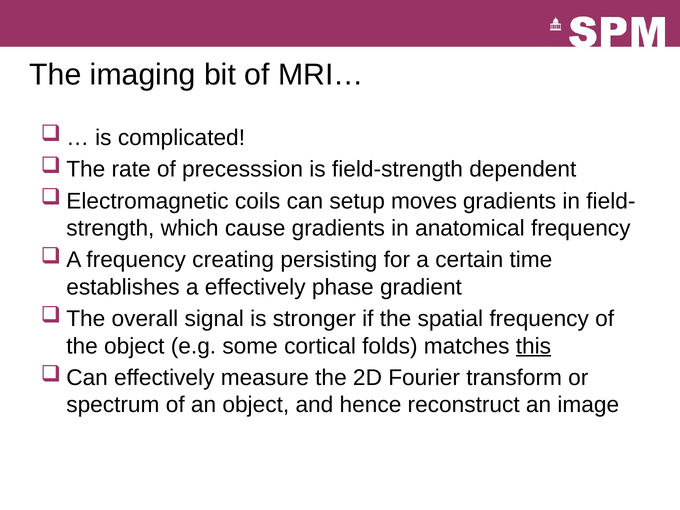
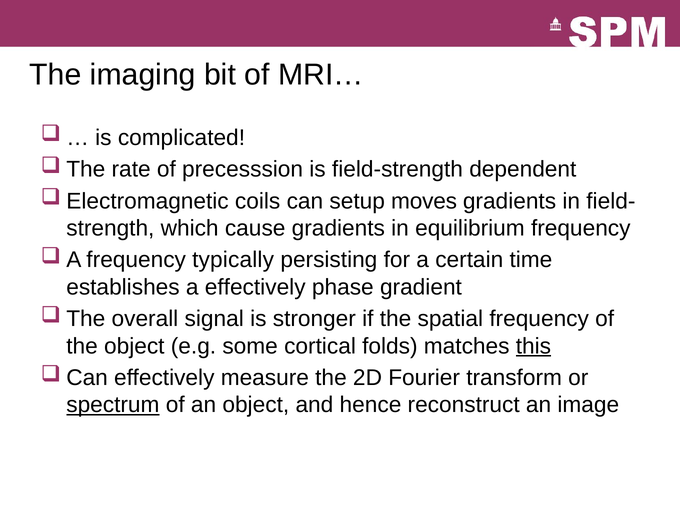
anatomical: anatomical -> equilibrium
creating: creating -> typically
spectrum underline: none -> present
